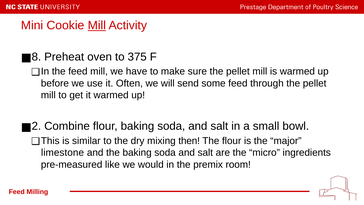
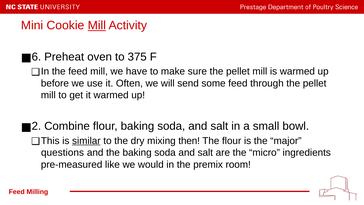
8: 8 -> 6
similar underline: none -> present
limestone: limestone -> questions
